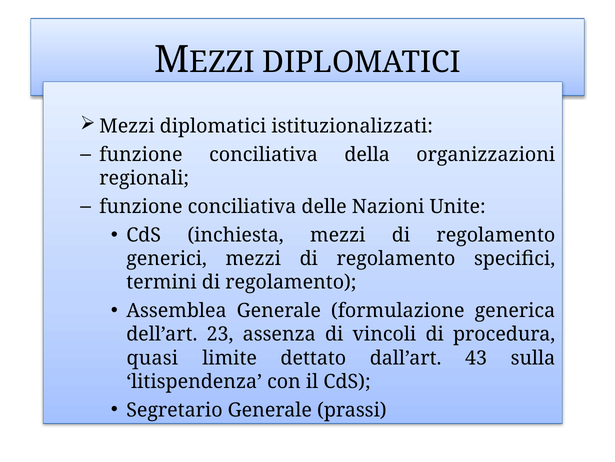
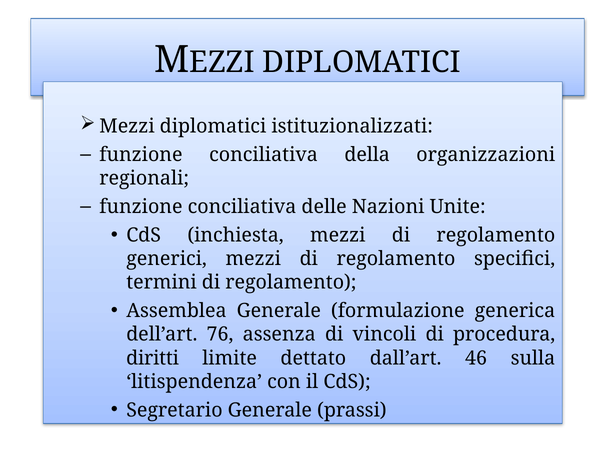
23: 23 -> 76
quasi: quasi -> diritti
43: 43 -> 46
